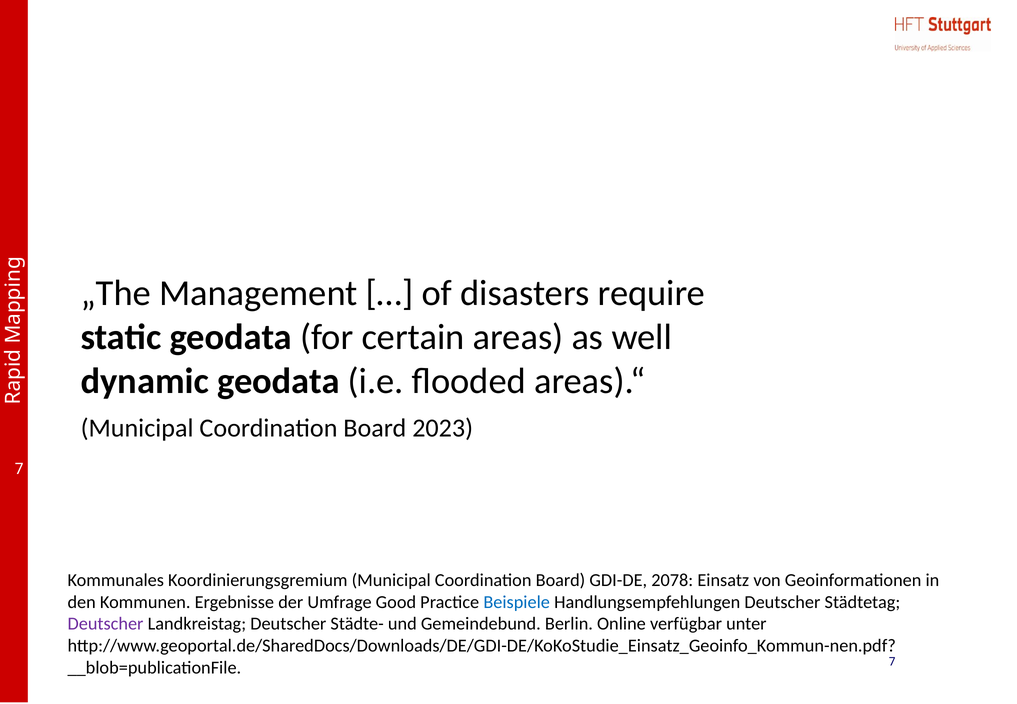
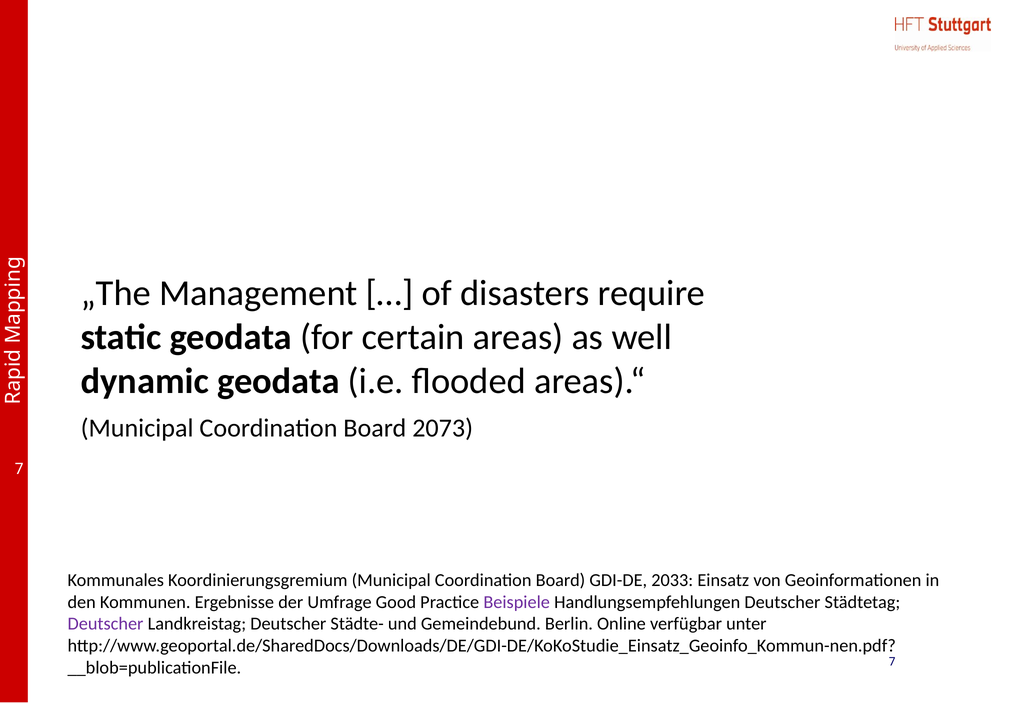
2023: 2023 -> 2073
2078: 2078 -> 2033
Beispiele colour: blue -> purple
